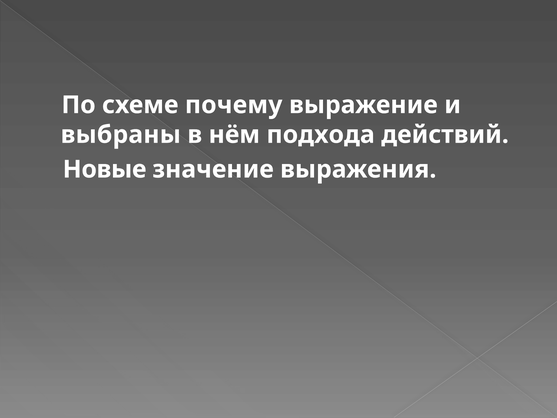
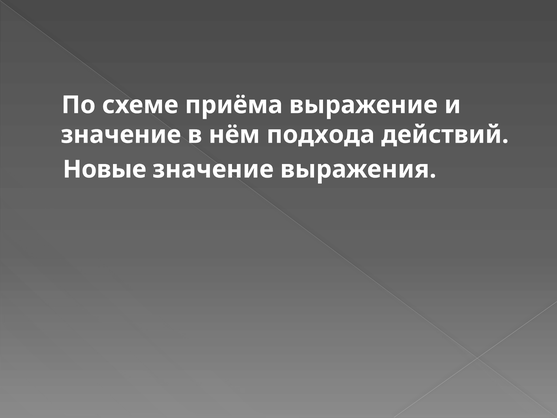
почему: почему -> приёма
выбраны at (121, 135): выбраны -> значение
